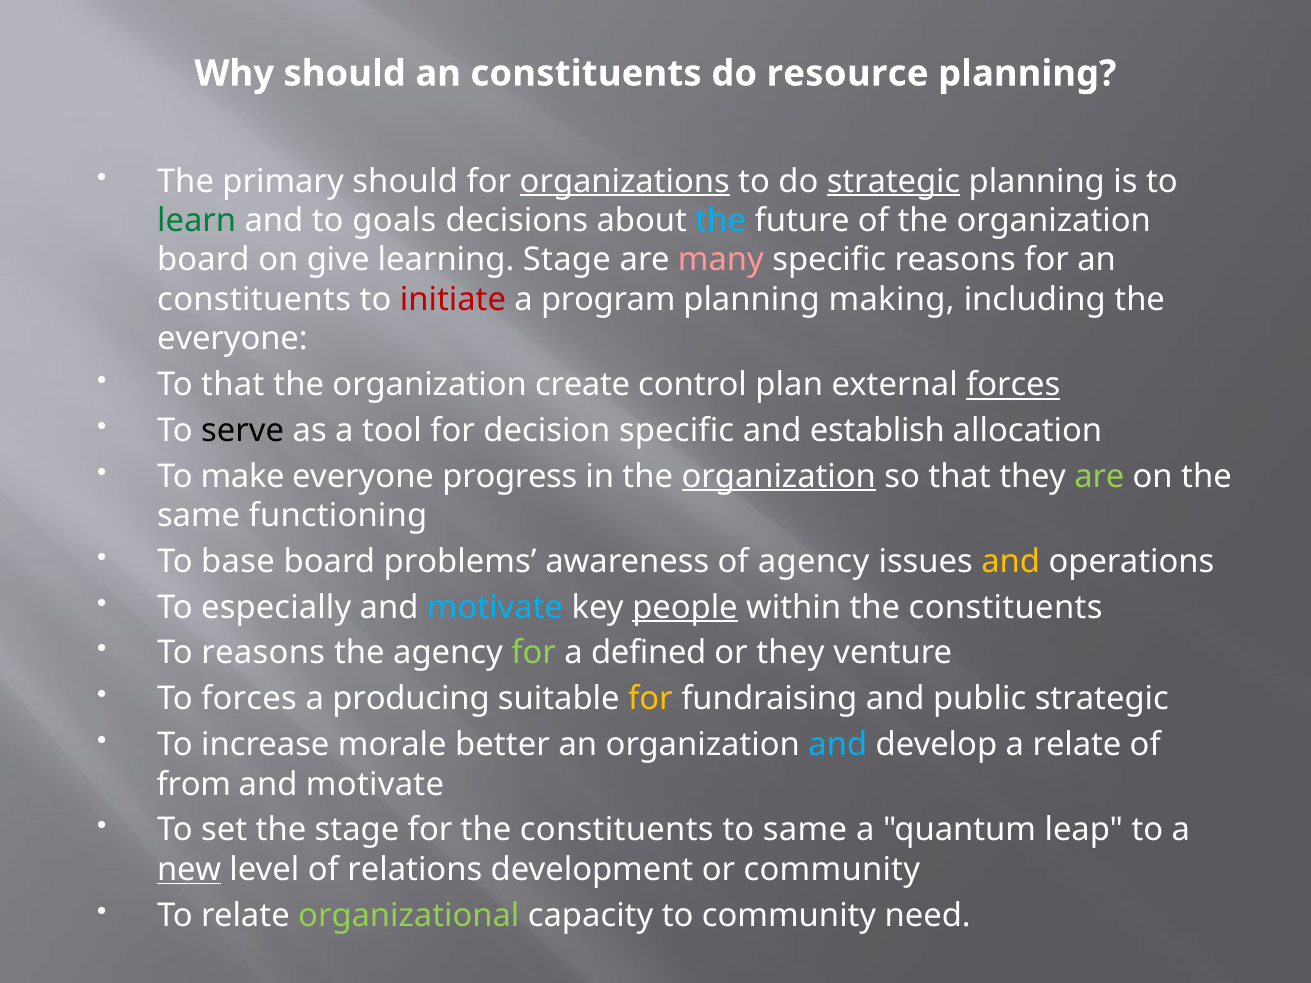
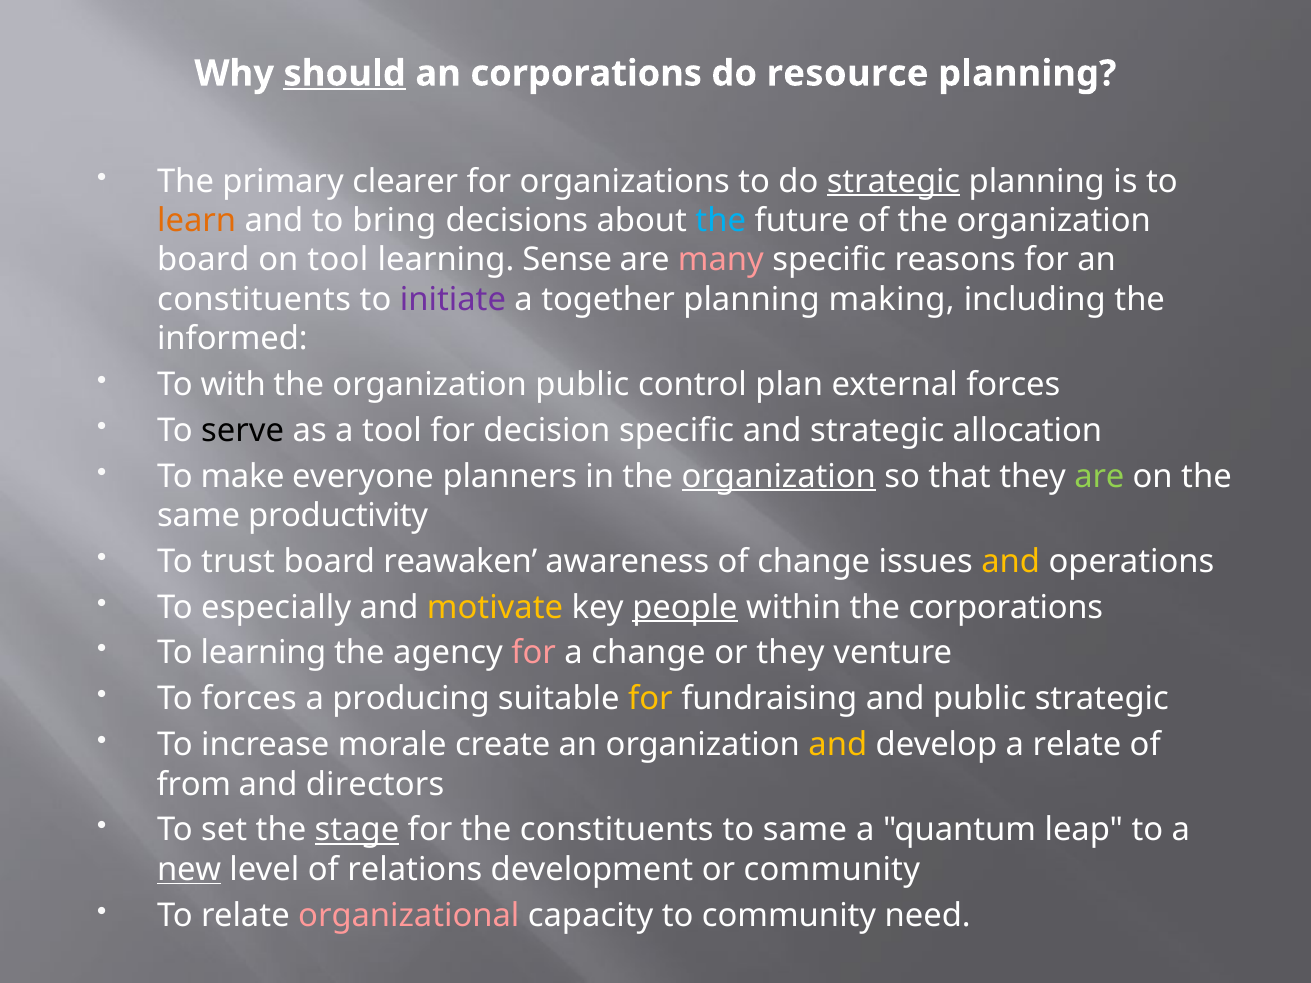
should at (345, 73) underline: none -> present
constituents at (586, 73): constituents -> corporations
primary should: should -> clearer
organizations underline: present -> none
learn colour: green -> orange
goals: goals -> bring
on give: give -> tool
learning Stage: Stage -> Sense
initiate colour: red -> purple
program: program -> together
everyone at (232, 339): everyone -> informed
To that: that -> with
organization create: create -> public
forces at (1013, 385) underline: present -> none
and establish: establish -> strategic
progress: progress -> planners
functioning: functioning -> productivity
base: base -> trust
problems: problems -> reawaken
of agency: agency -> change
motivate at (495, 607) colour: light blue -> yellow
within the constituents: constituents -> corporations
To reasons: reasons -> learning
for at (534, 653) colour: light green -> pink
a defined: defined -> change
better: better -> create
and at (838, 745) colour: light blue -> yellow
motivate at (375, 784): motivate -> directors
stage at (357, 830) underline: none -> present
organizational colour: light green -> pink
